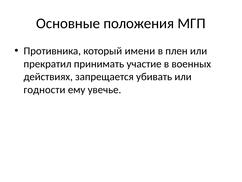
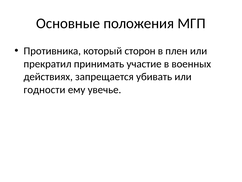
имени: имени -> сторон
